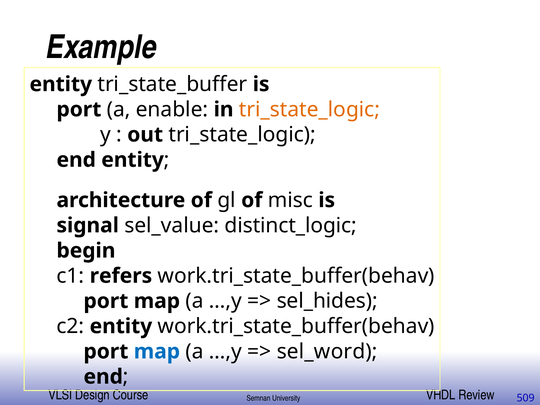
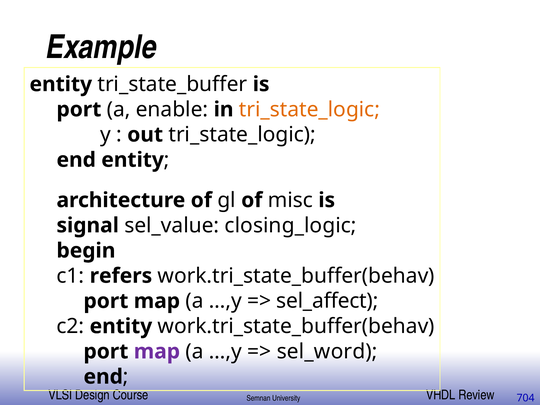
distinct_logic: distinct_logic -> closing_logic
sel_hides: sel_hides -> sel_affect
map at (157, 351) colour: blue -> purple
509: 509 -> 704
